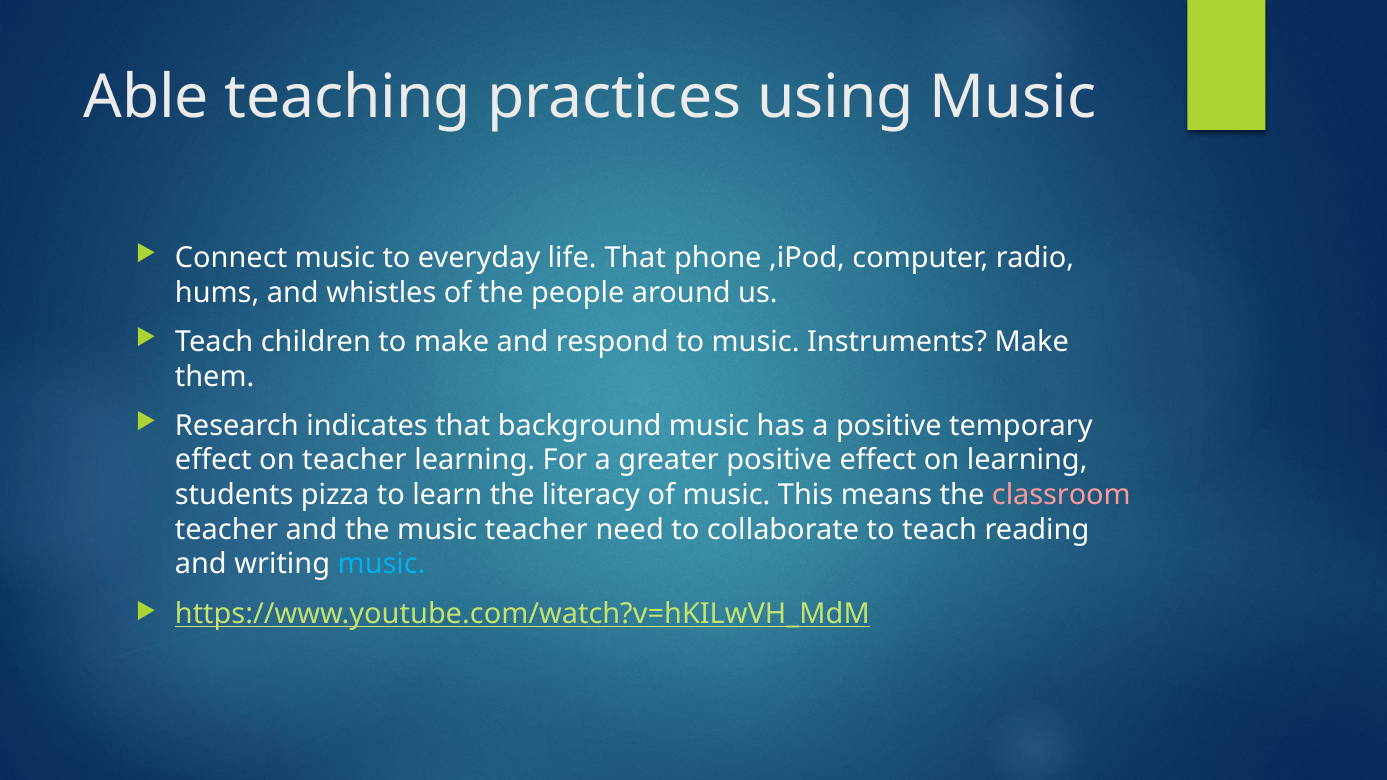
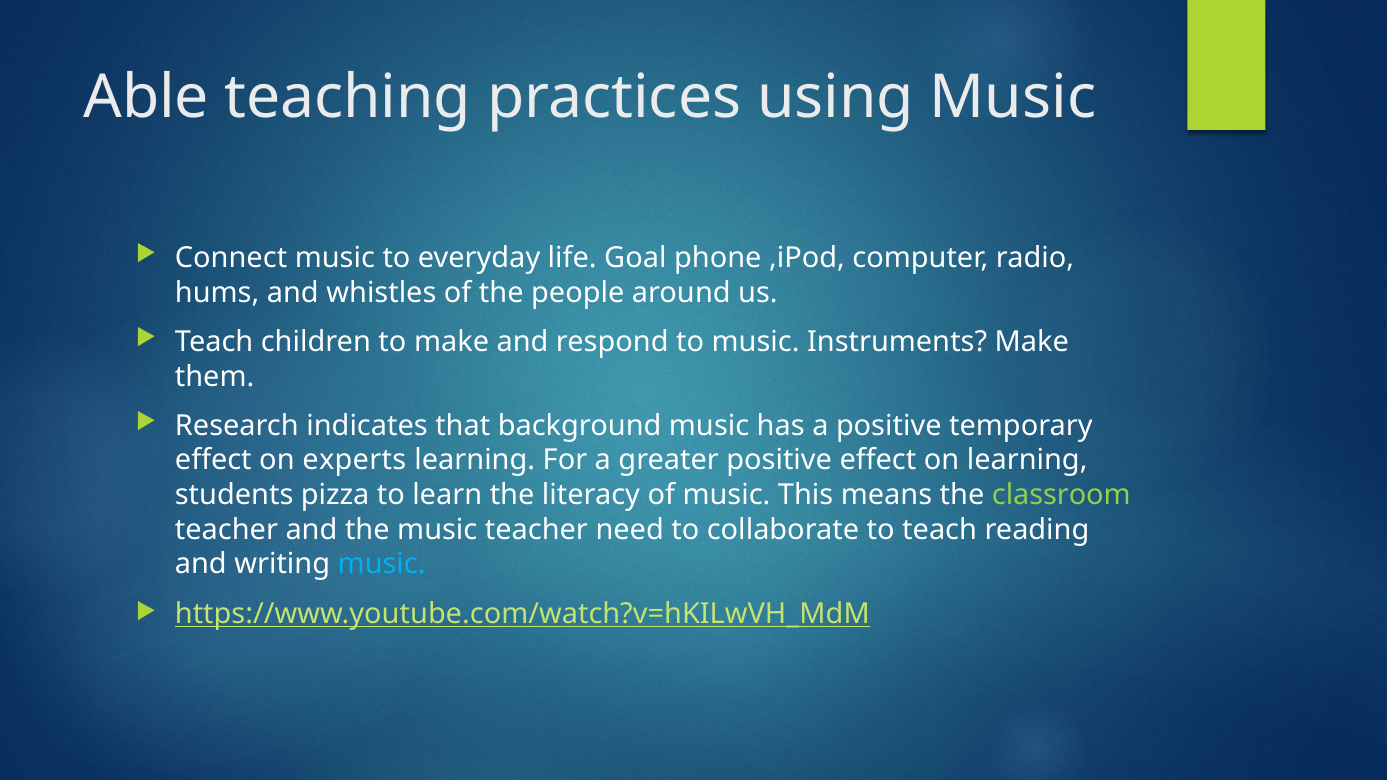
life That: That -> Goal
on teacher: teacher -> experts
classroom colour: pink -> light green
